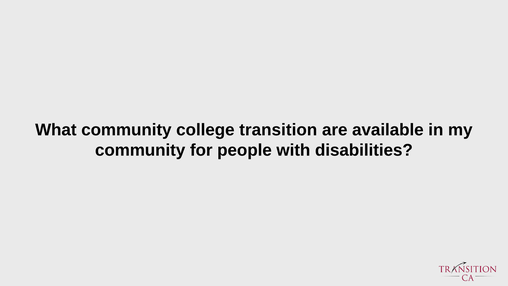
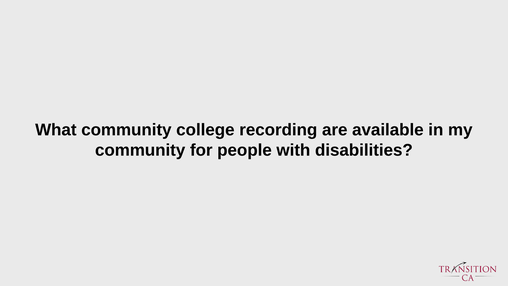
transition: transition -> recording
